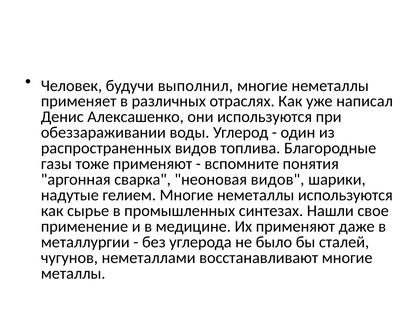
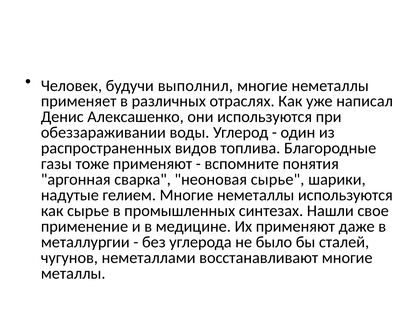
неоновая видов: видов -> сырье
